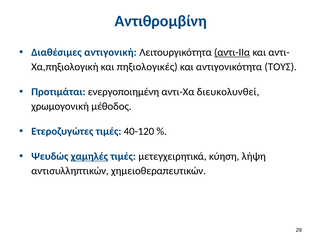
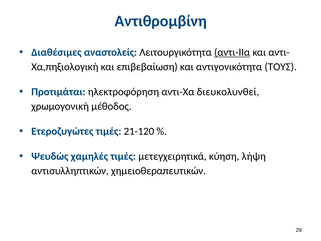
αντιγονική: αντιγονική -> αναστολείς
πηξιολογικές: πηξιολογικές -> επιβεβαίωση
ενεργοποιημένη: ενεργοποιημένη -> ηλεκτροφόρηση
40-120: 40-120 -> 21-120
χαμηλές underline: present -> none
